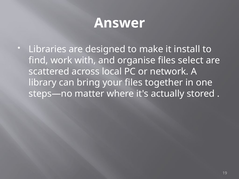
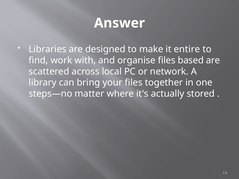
install: install -> entire
select: select -> based
